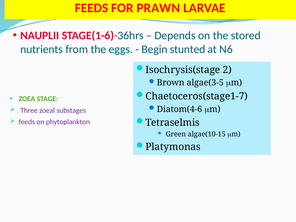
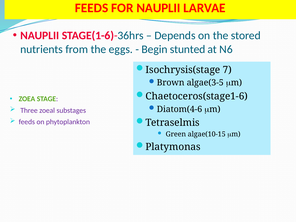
FOR PRAWN: PRAWN -> NAUPLII
2: 2 -> 7
Chaetoceros(stage1-7: Chaetoceros(stage1-7 -> Chaetoceros(stage1-6
